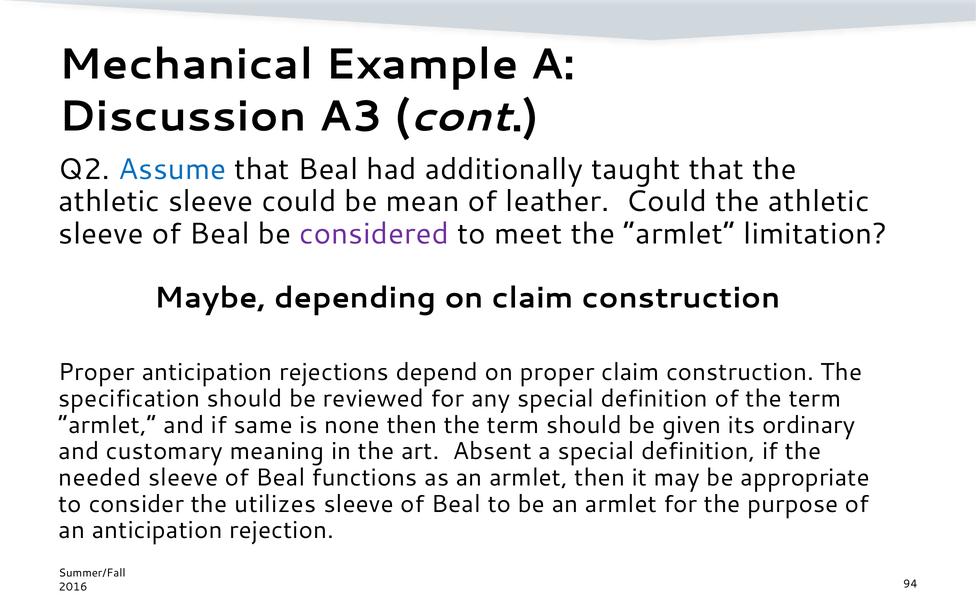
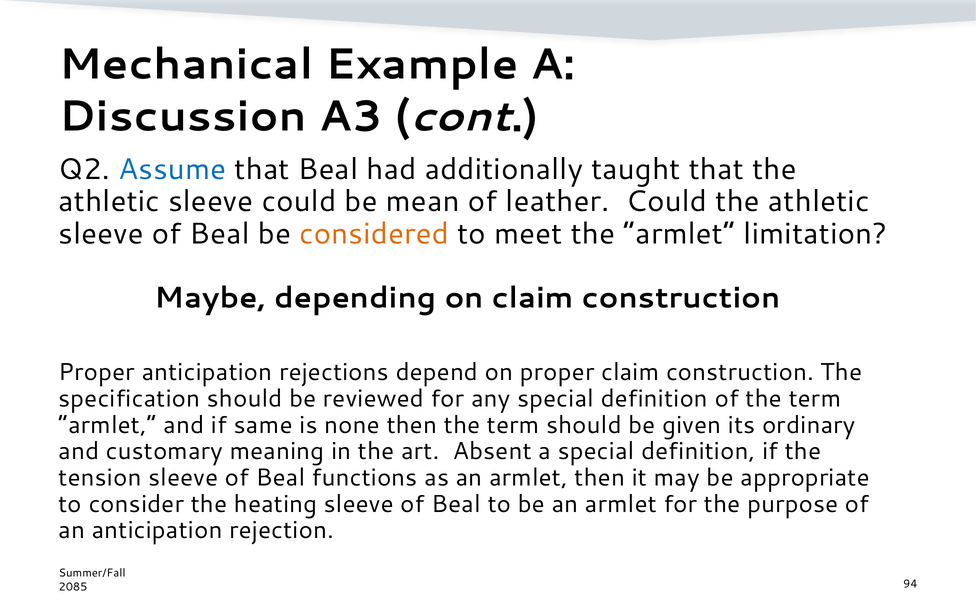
considered colour: purple -> orange
needed: needed -> tension
utilizes: utilizes -> heating
2016: 2016 -> 2085
